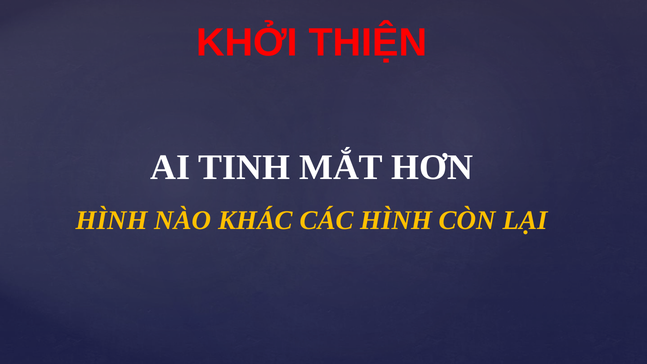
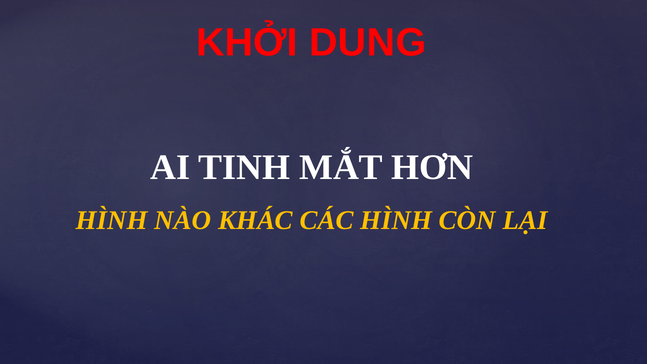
THIỆN: THIỆN -> DUNG
